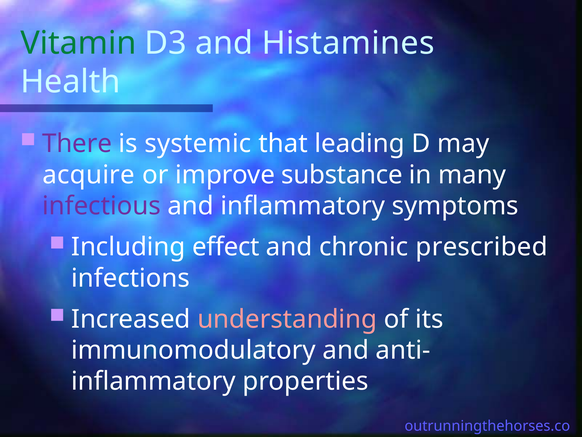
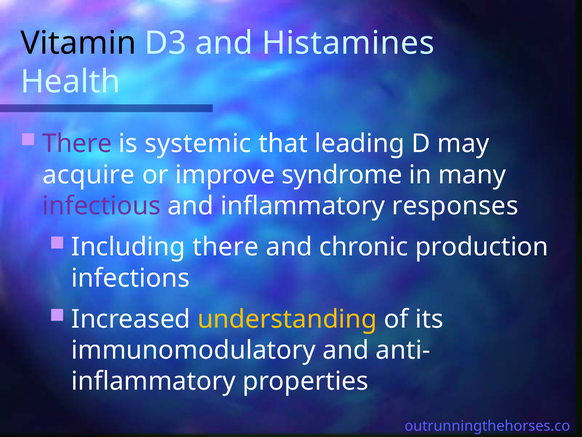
Vitamin colour: green -> black
substance: substance -> syndrome
symptoms: symptoms -> responses
Including effect: effect -> there
prescribed: prescribed -> production
understanding colour: pink -> yellow
